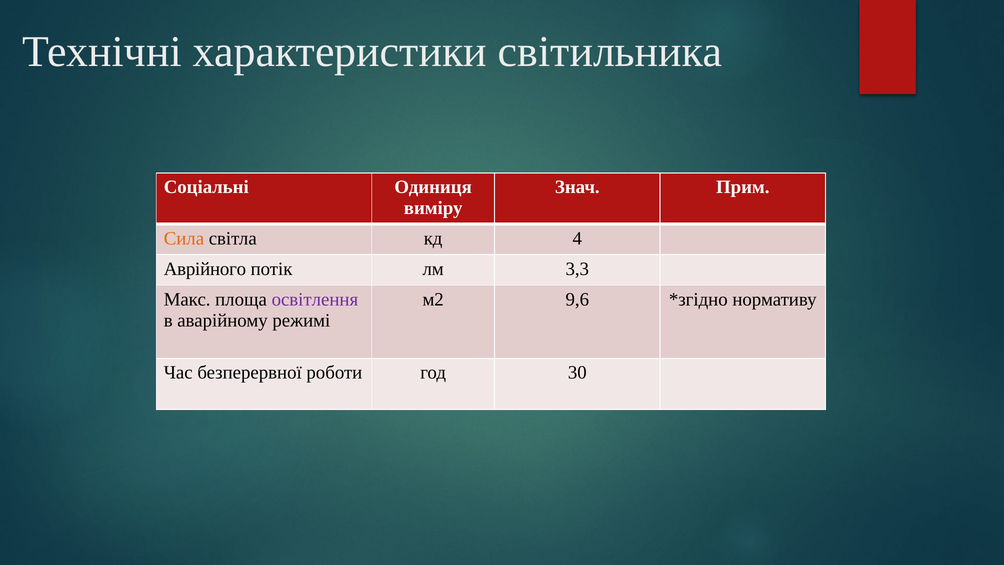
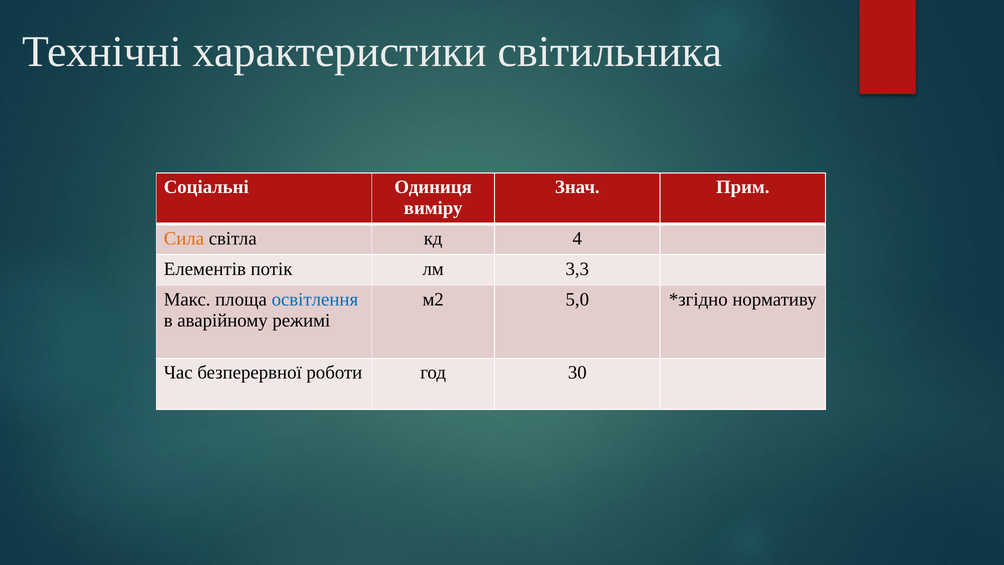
Аврійного: Аврійного -> Елементів
освітлення colour: purple -> blue
9,6: 9,6 -> 5,0
